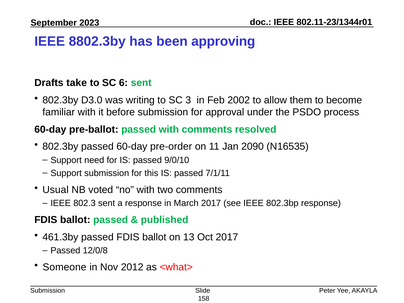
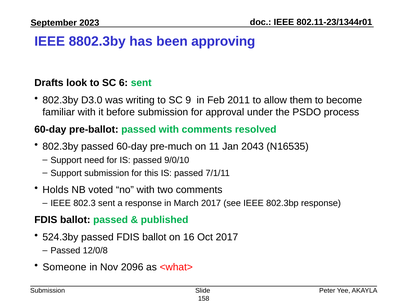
take: take -> look
3: 3 -> 9
2002: 2002 -> 2011
pre-order: pre-order -> pre-much
2090: 2090 -> 2043
Usual: Usual -> Holds
461.3by: 461.3by -> 524.3by
13: 13 -> 16
2012: 2012 -> 2096
